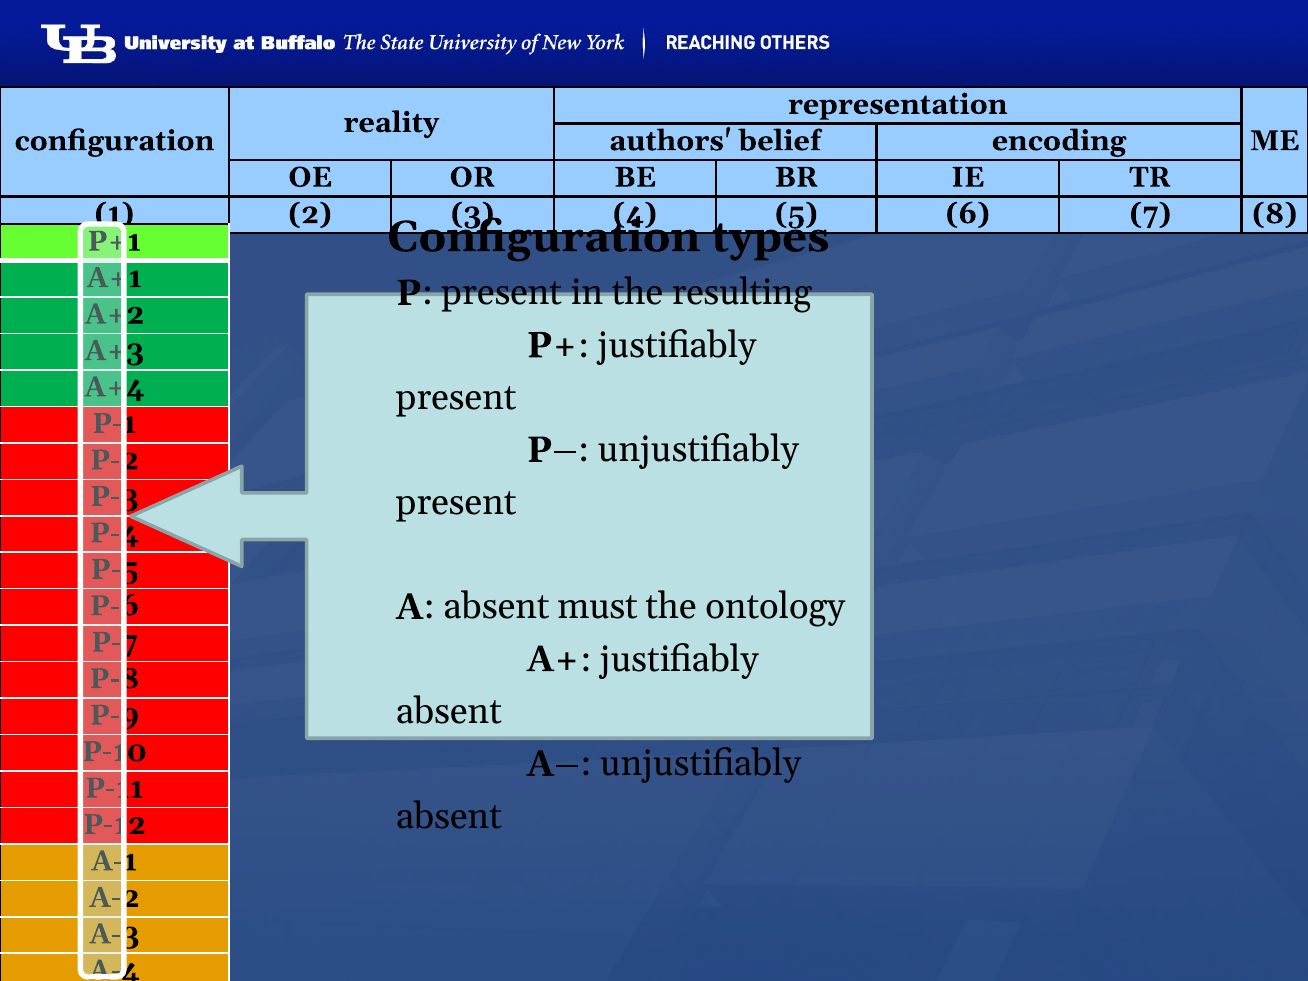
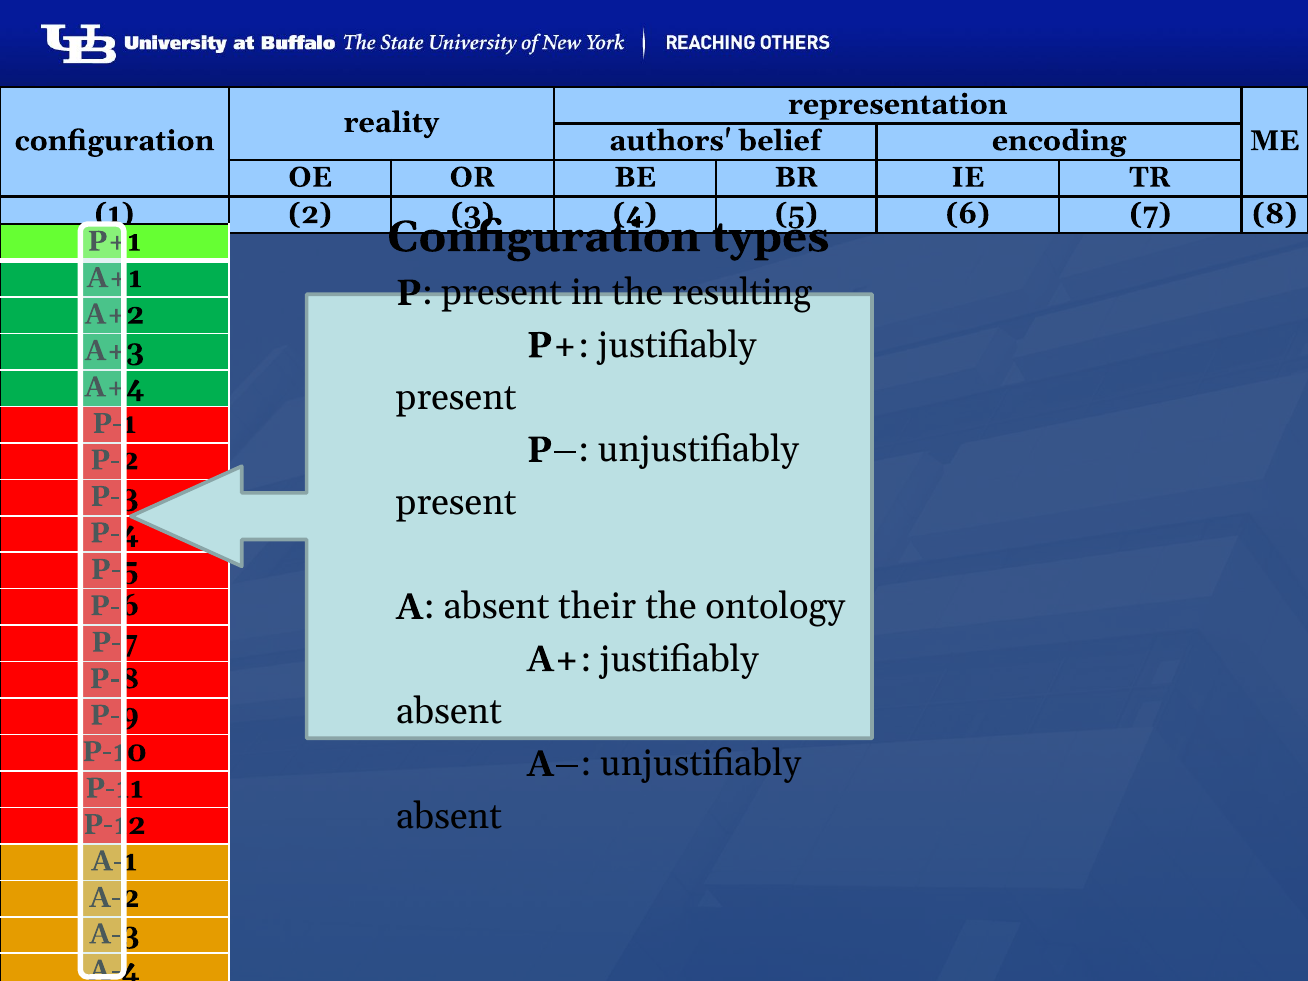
must: must -> their
